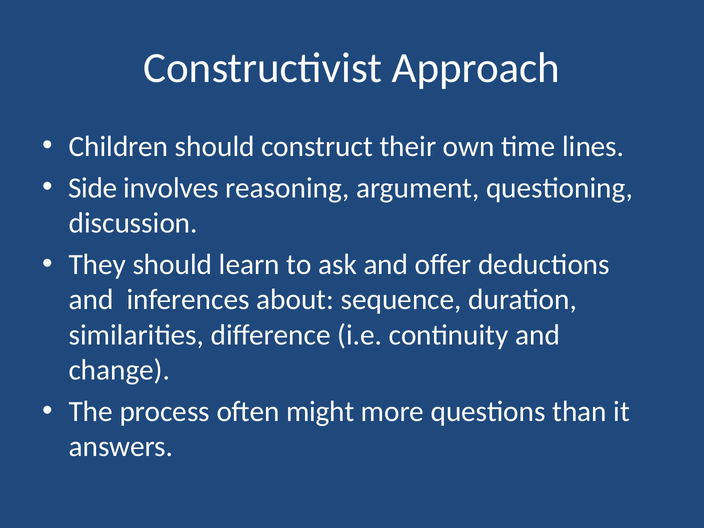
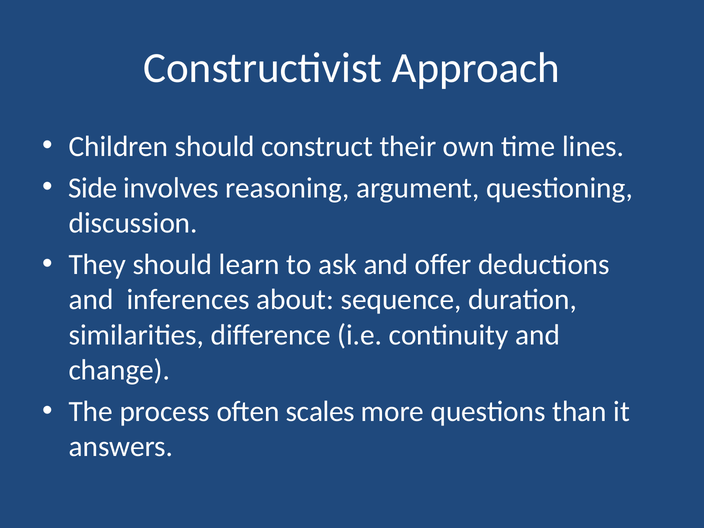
might: might -> scales
